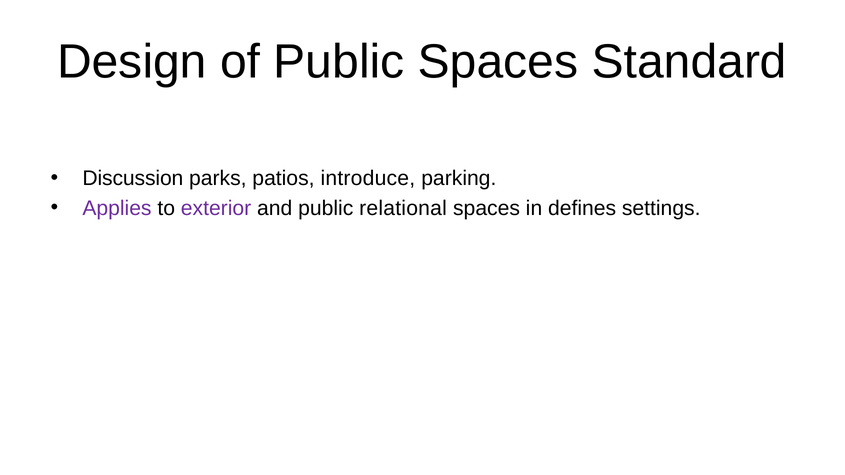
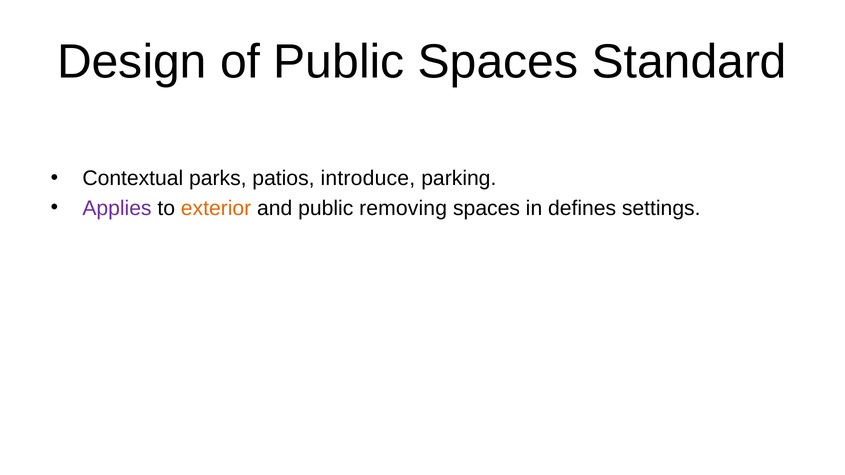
Discussion: Discussion -> Contextual
exterior colour: purple -> orange
relational: relational -> removing
